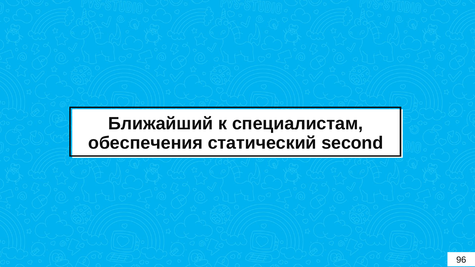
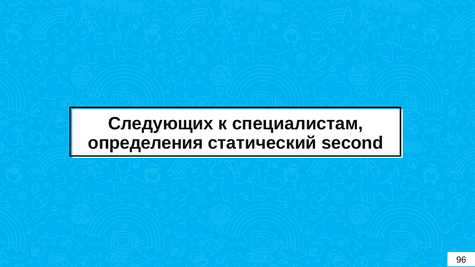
Ближайший: Ближайший -> Следующих
обеспечения: обеспечения -> определения
